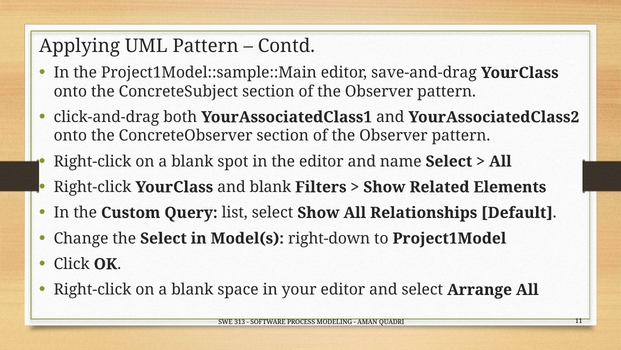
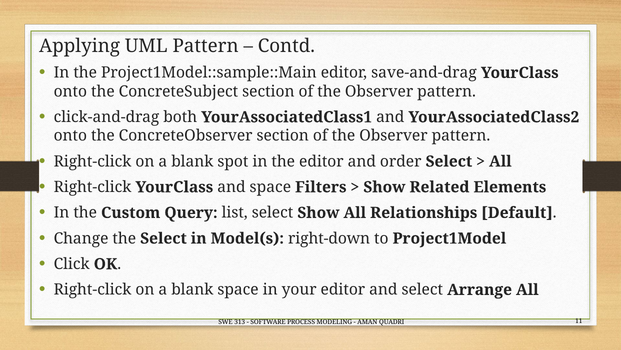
name: name -> order
and blank: blank -> space
